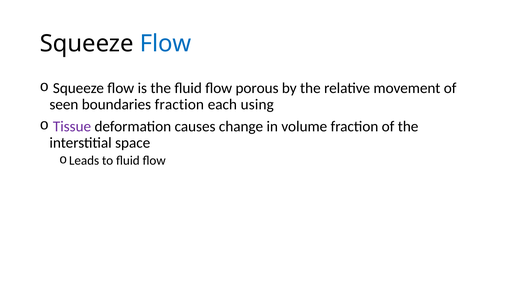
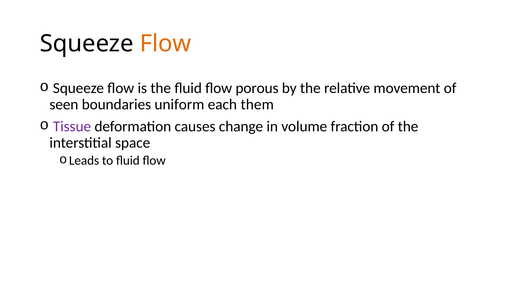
Flow at (166, 44) colour: blue -> orange
boundaries fraction: fraction -> uniform
using: using -> them
